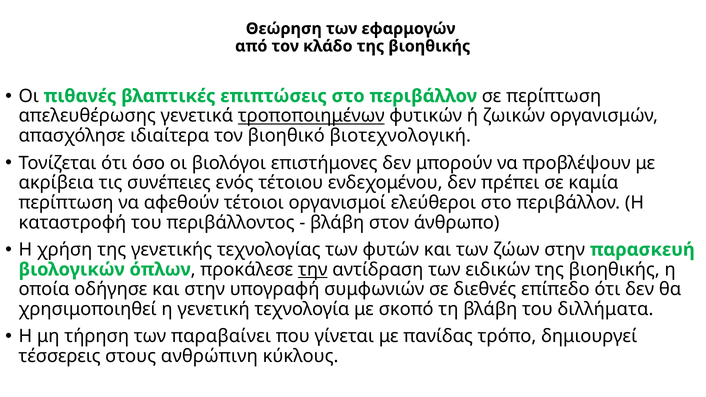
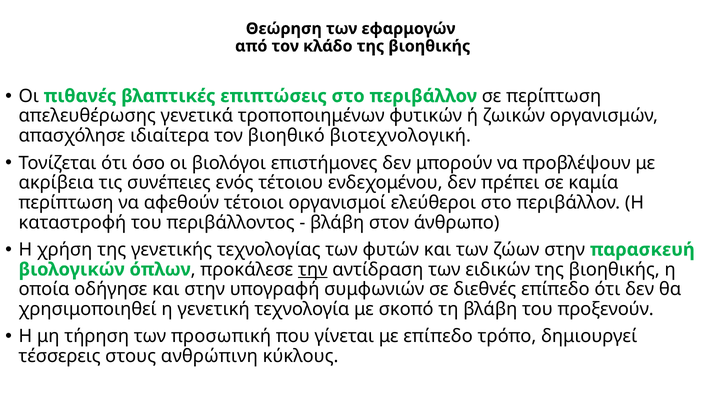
τροποποιημένων underline: present -> none
διλλήματα: διλλήματα -> προξενούν
παραβαίνει: παραβαίνει -> προσωπική
με πανίδας: πανίδας -> επίπεδο
